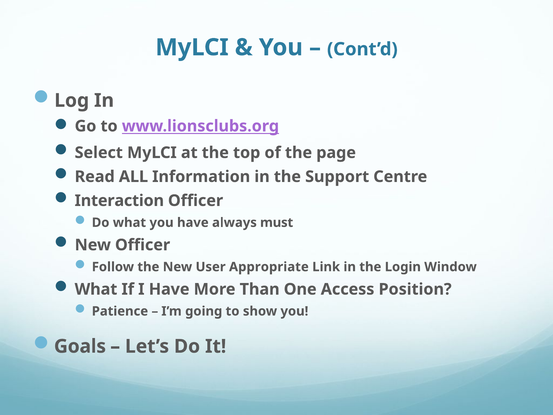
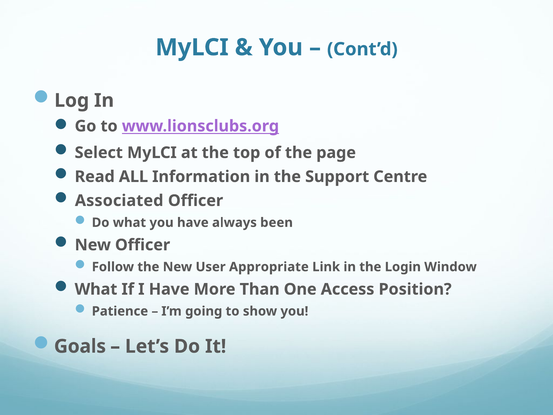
Interaction: Interaction -> Associated
must: must -> been
